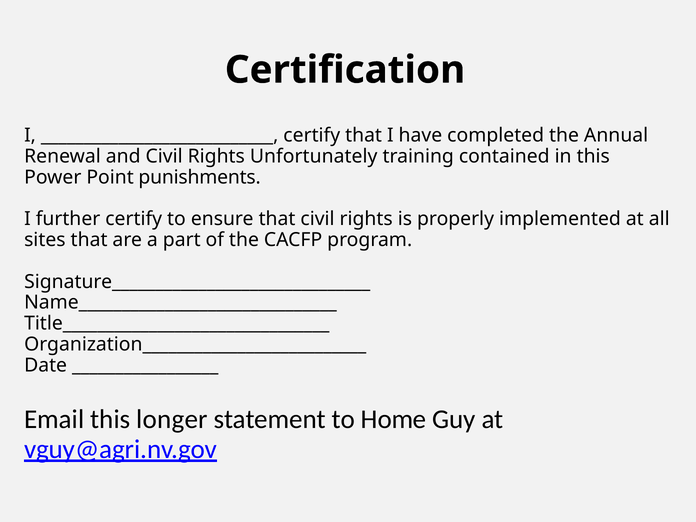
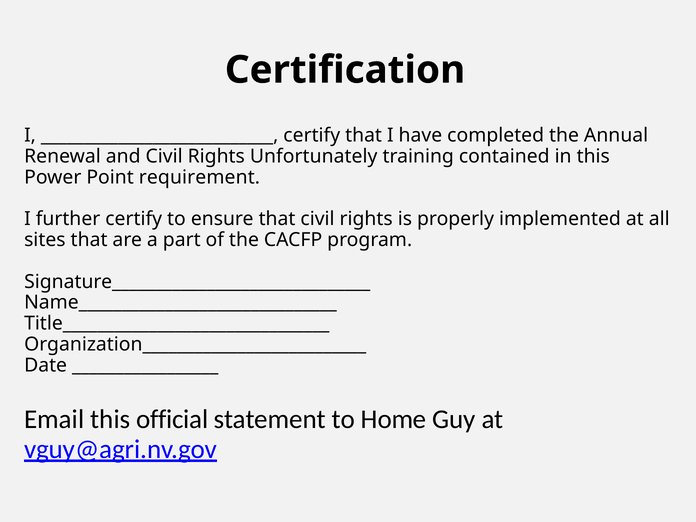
punishments: punishments -> requirement
longer: longer -> official
